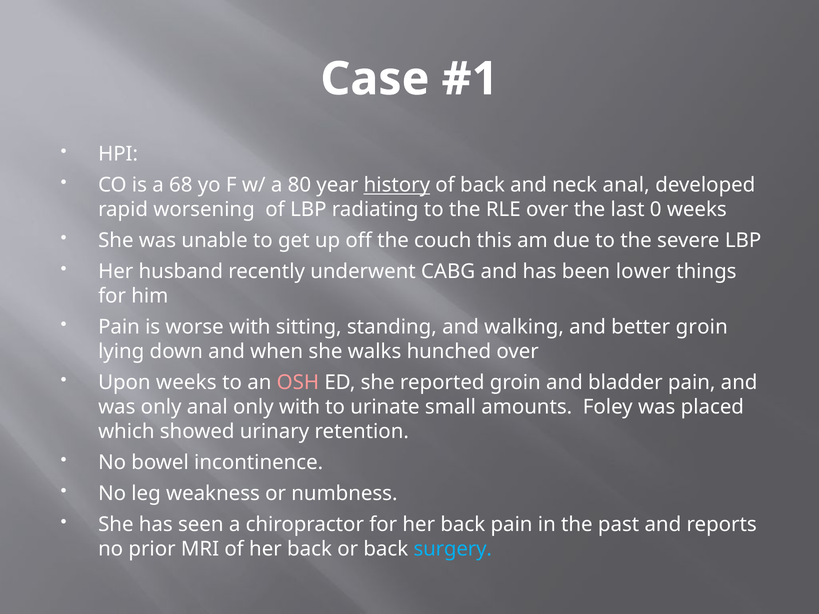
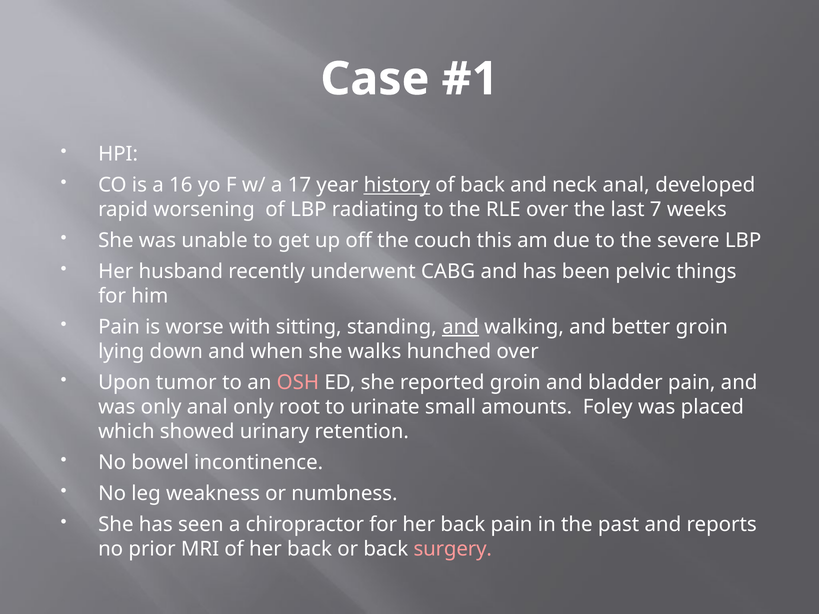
68: 68 -> 16
80: 80 -> 17
0: 0 -> 7
lower: lower -> pelvic
and at (461, 327) underline: none -> present
Upon weeks: weeks -> tumor
only with: with -> root
surgery colour: light blue -> pink
